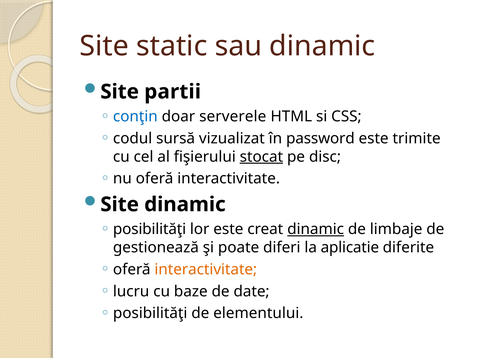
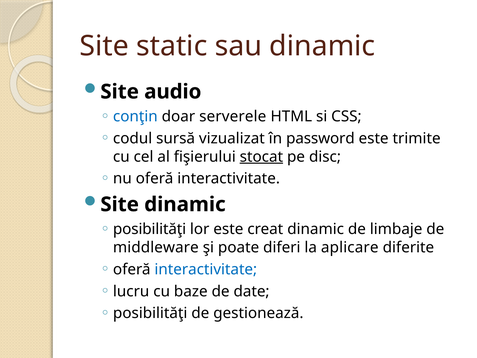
partii: partii -> audio
dinamic at (316, 229) underline: present -> none
gestionează: gestionează -> middleware
aplicatie: aplicatie -> aplicare
interactivitate at (206, 269) colour: orange -> blue
elementului: elementului -> gestionează
